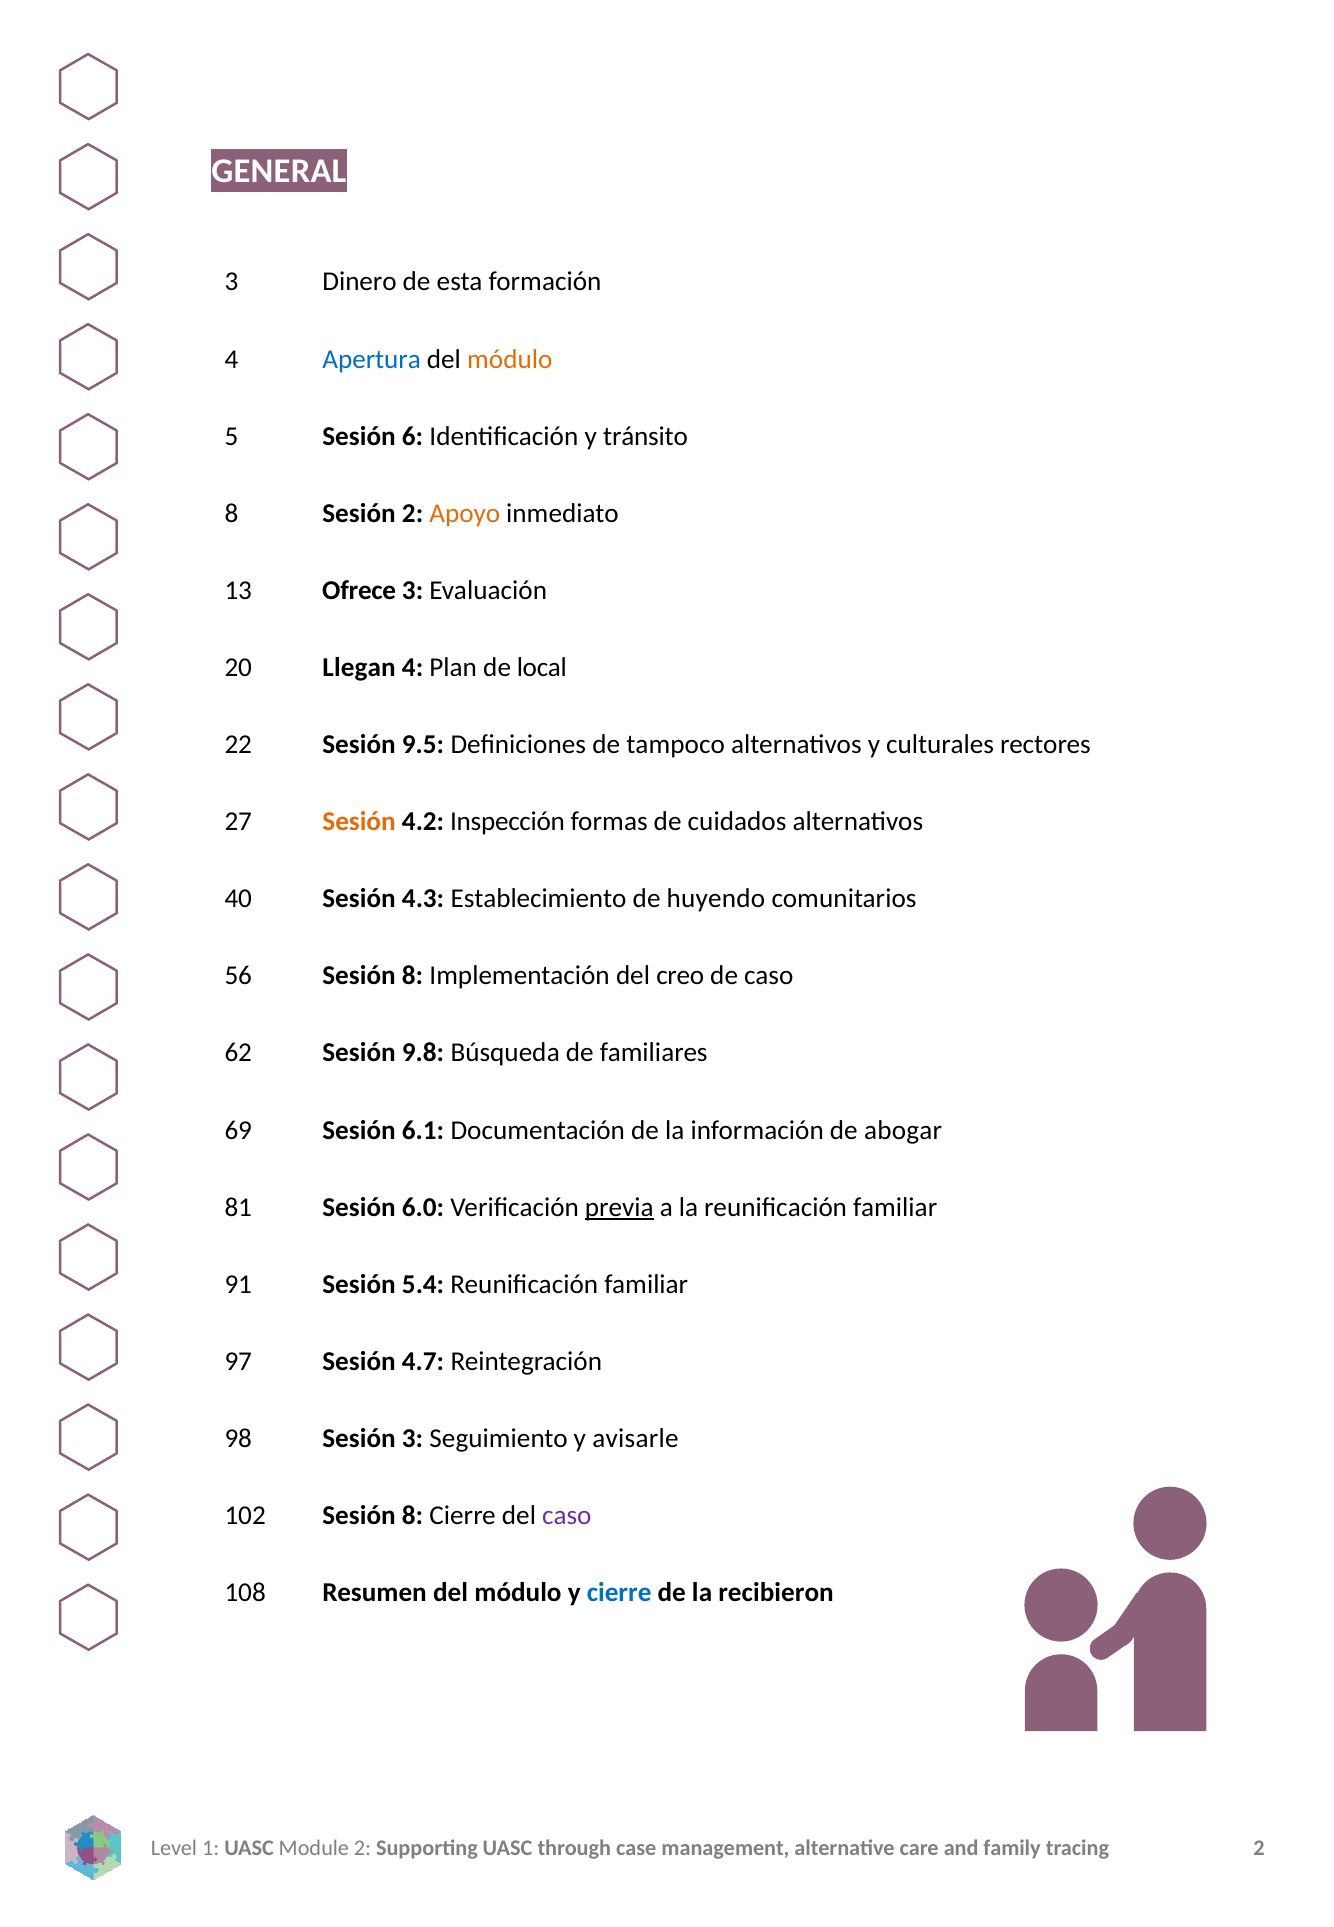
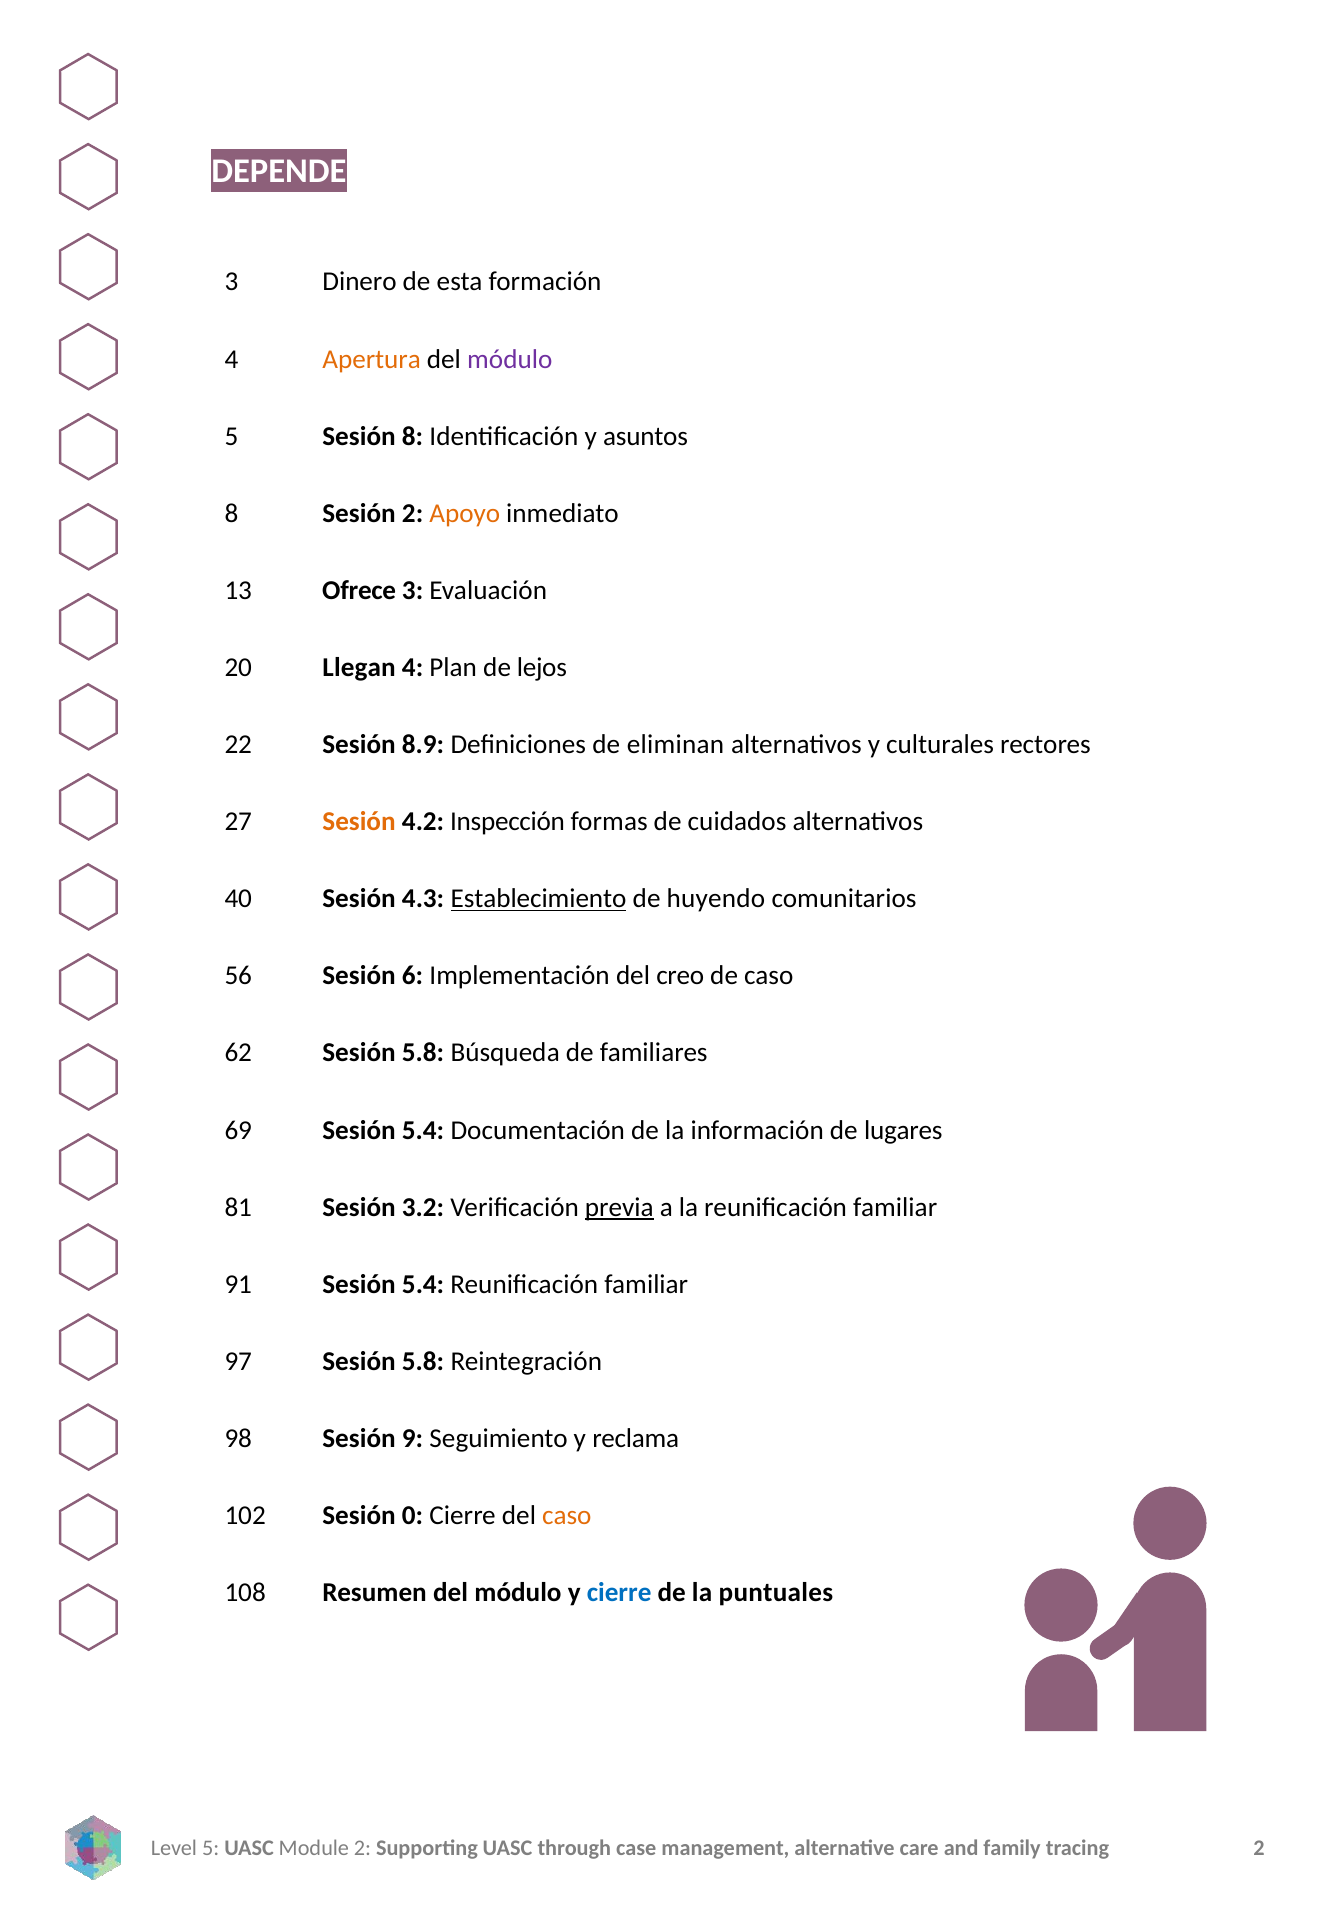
GENERAL: GENERAL -> DEPENDE
Apertura colour: blue -> orange
módulo at (510, 359) colour: orange -> purple
Sesión 6: 6 -> 8
tránsito: tránsito -> asuntos
local: local -> lejos
9.5: 9.5 -> 8.9
tampoco: tampoco -> eliminan
Establecimiento underline: none -> present
8 at (413, 976): 8 -> 6
9.8 at (423, 1053): 9.8 -> 5.8
6.1 at (423, 1130): 6.1 -> 5.4
abogar: abogar -> lugares
6.0: 6.0 -> 3.2
4.7 at (423, 1361): 4.7 -> 5.8
Sesión 3: 3 -> 9
avisarle: avisarle -> reclama
8 at (413, 1516): 8 -> 0
caso at (567, 1516) colour: purple -> orange
recibieron: recibieron -> puntuales
1 at (211, 1848): 1 -> 5
